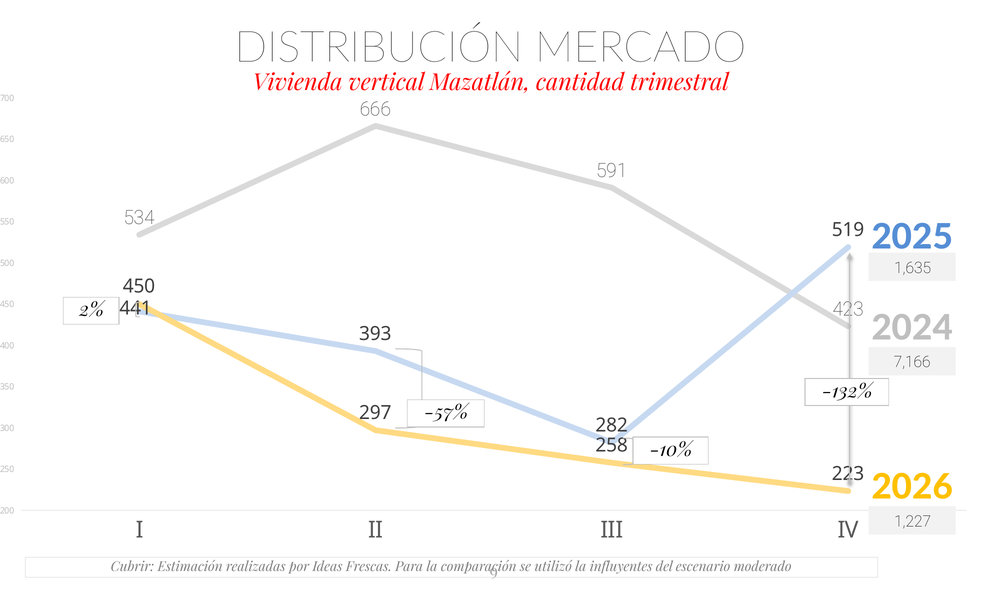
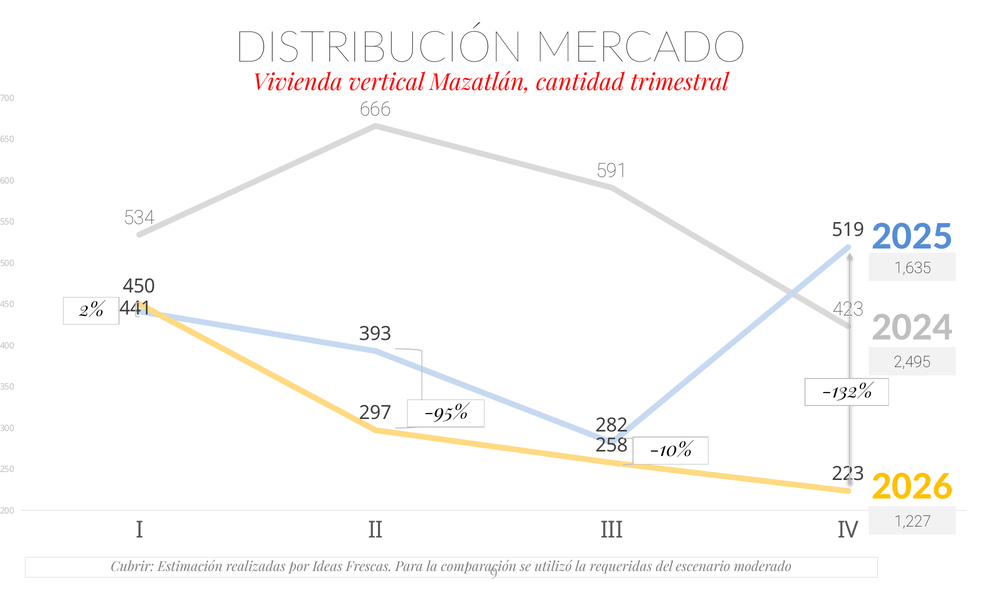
7,166: 7,166 -> 2,495
-57%: -57% -> -95%
influyentes: influyentes -> requeridas
